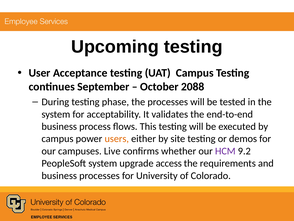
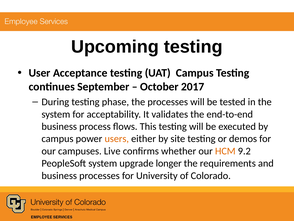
2088: 2088 -> 2017
HCM colour: purple -> orange
access: access -> longer
